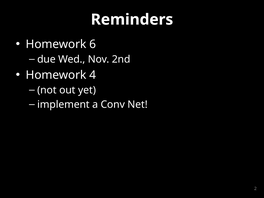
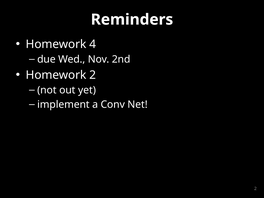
6: 6 -> 4
Homework 4: 4 -> 2
